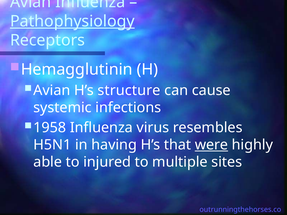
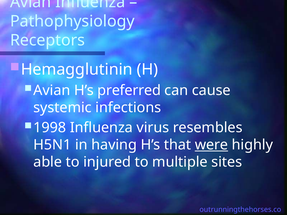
Pathophysiology underline: present -> none
structure: structure -> preferred
1958: 1958 -> 1998
